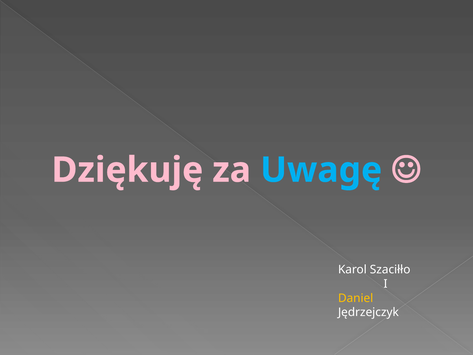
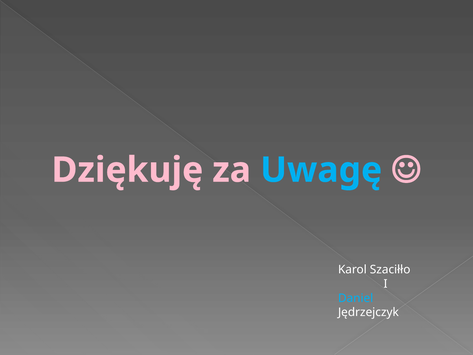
Daniel colour: yellow -> light blue
